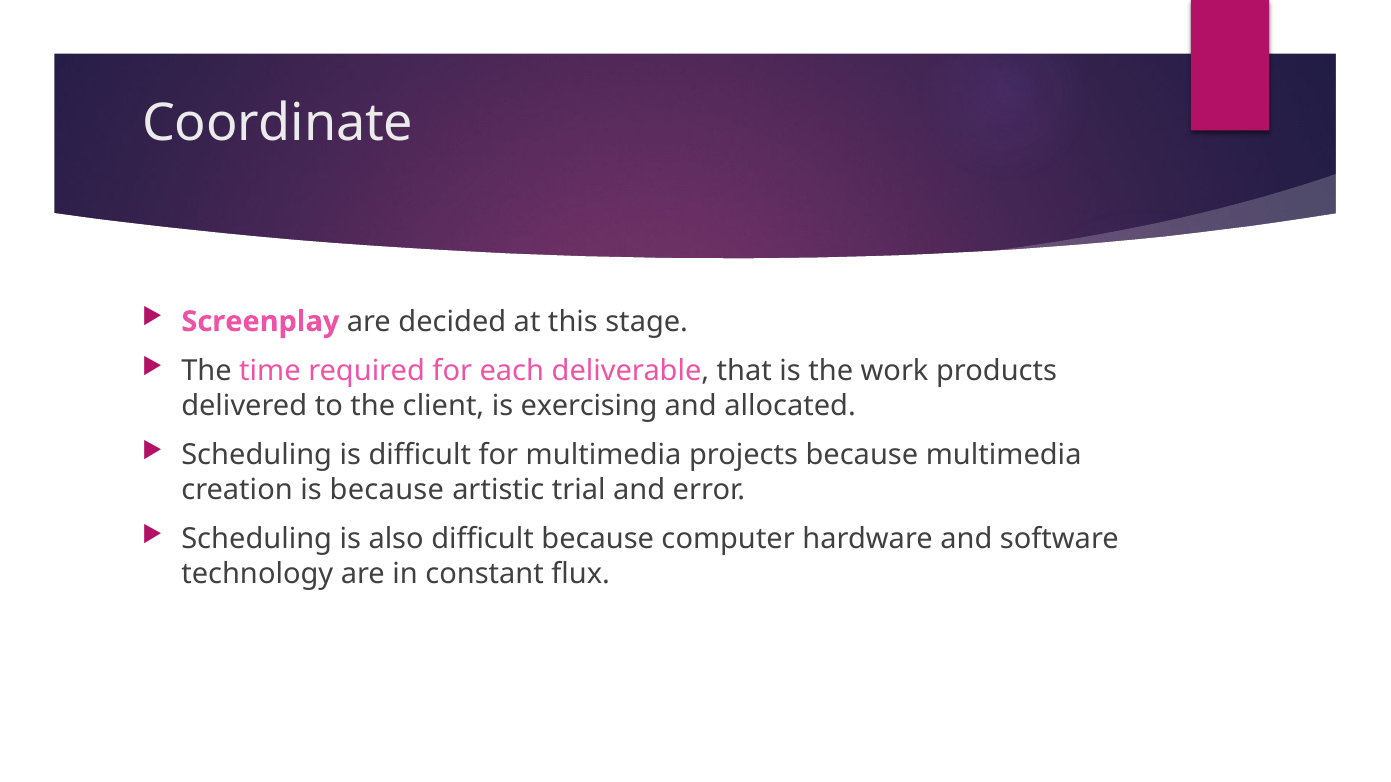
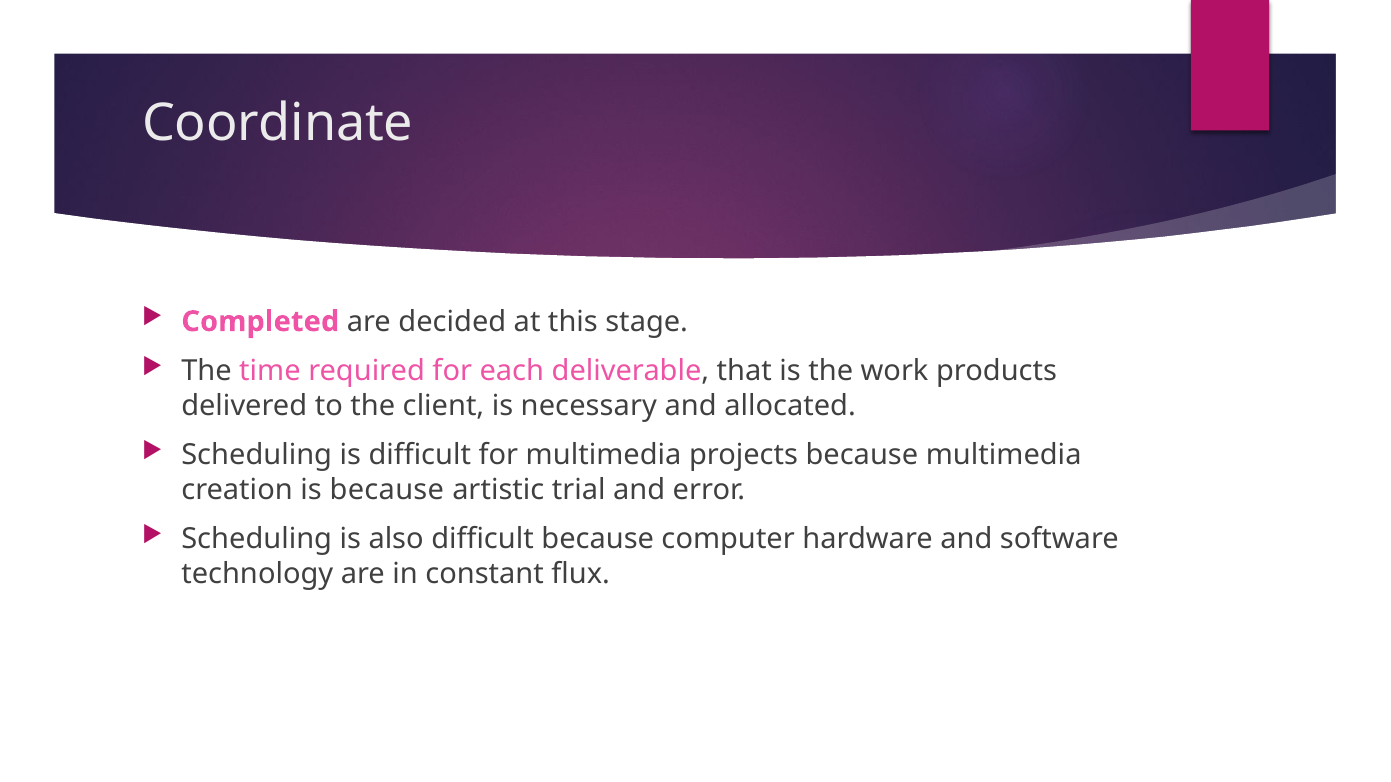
Screenplay: Screenplay -> Completed
exercising: exercising -> necessary
